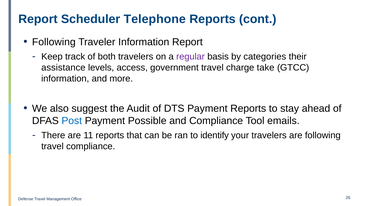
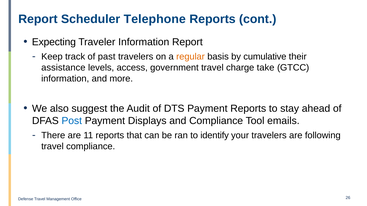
Following at (54, 42): Following -> Expecting
both: both -> past
regular colour: purple -> orange
categories: categories -> cumulative
Possible: Possible -> Displays
